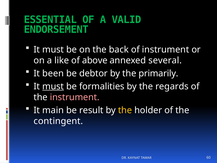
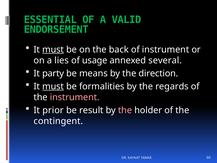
must at (53, 49) underline: none -> present
like: like -> lies
above: above -> usage
been: been -> party
debtor: debtor -> means
primarily: primarily -> direction
main: main -> prior
the at (125, 110) colour: yellow -> pink
